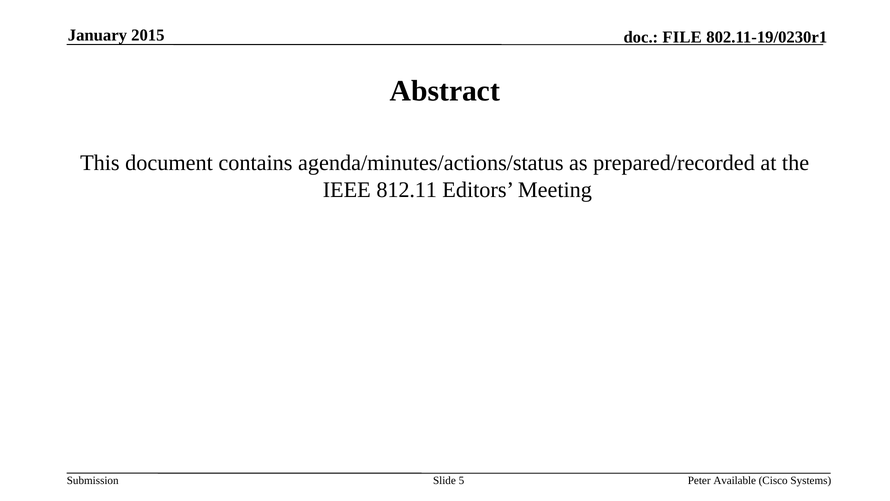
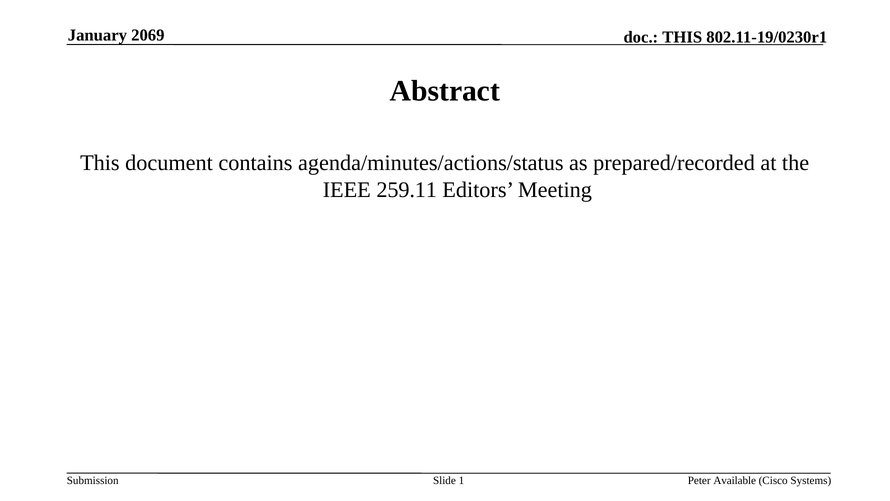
2015: 2015 -> 2069
FILE at (682, 37): FILE -> THIS
812.11: 812.11 -> 259.11
5: 5 -> 1
